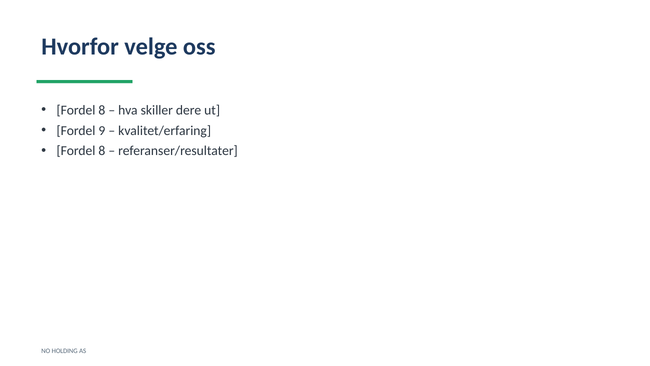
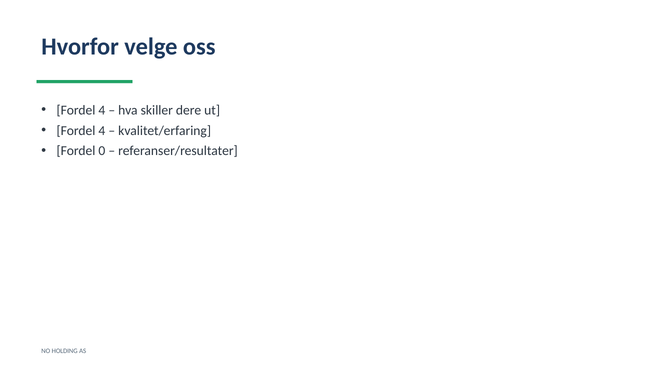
8 at (102, 110): 8 -> 4
9 at (102, 130): 9 -> 4
8 at (102, 151): 8 -> 0
